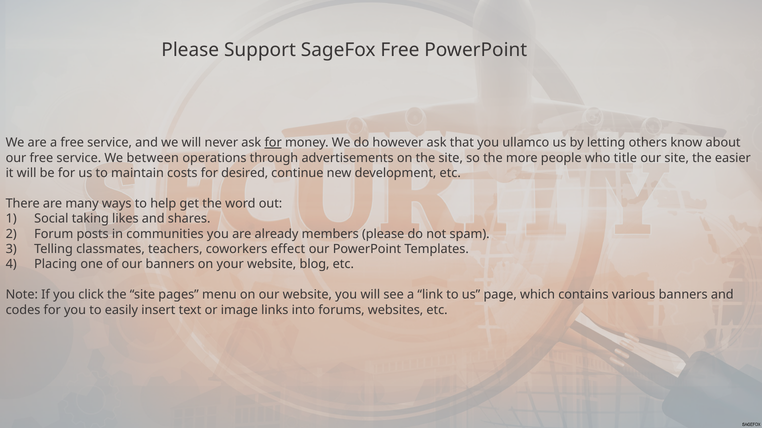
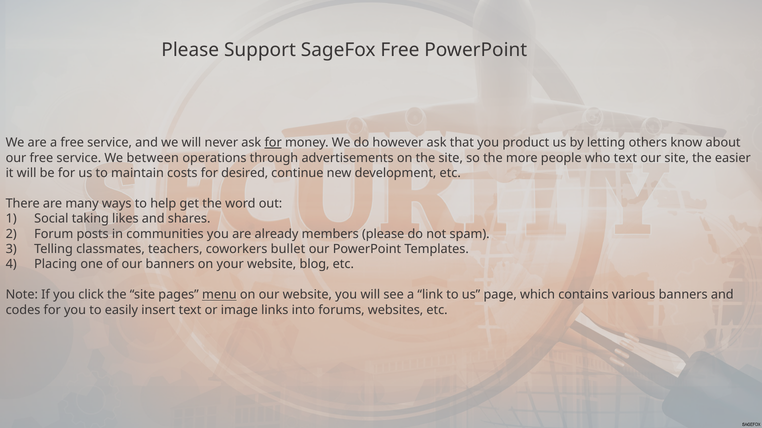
ullamco: ullamco -> product
who title: title -> text
effect: effect -> bullet
menu underline: none -> present
